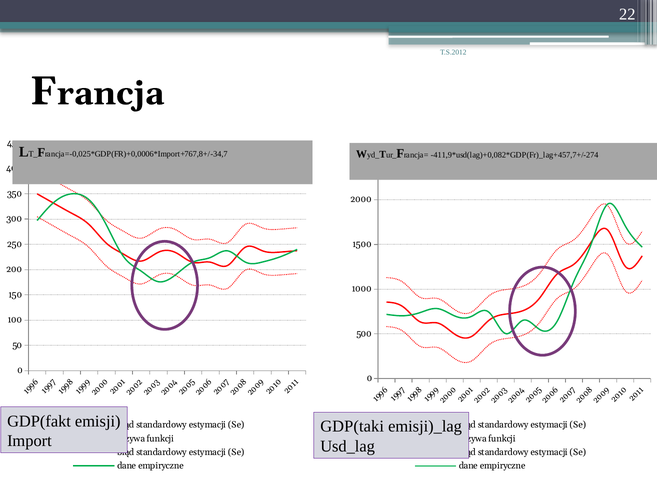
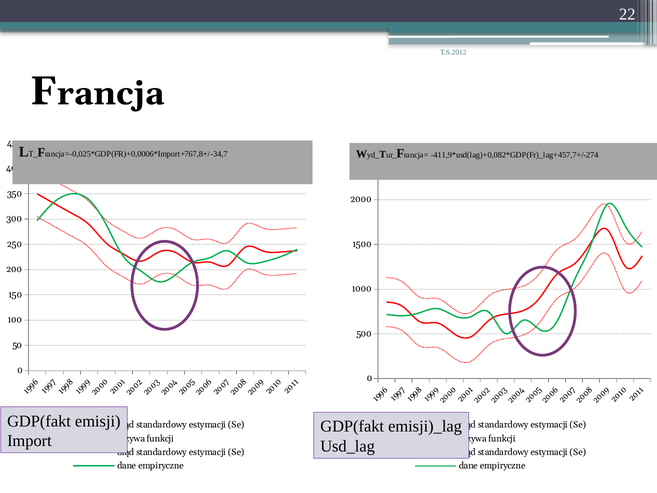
GDP(taki at (352, 426): GDP(taki -> GDP(fakt
